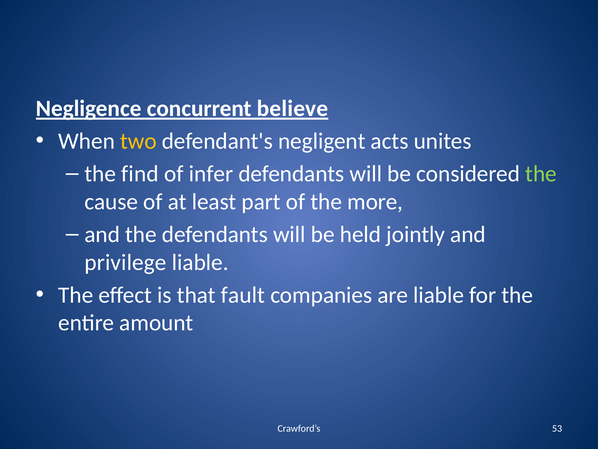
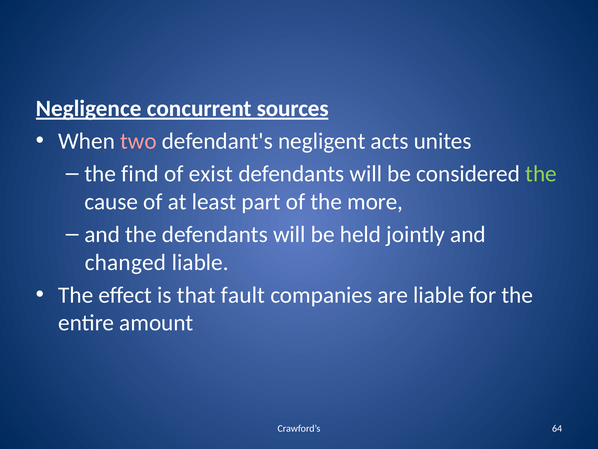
believe: believe -> sources
two colour: yellow -> pink
infer: infer -> exist
privilege: privilege -> changed
53: 53 -> 64
